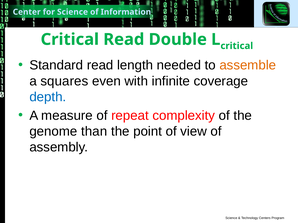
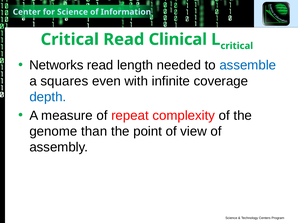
Double: Double -> Clinical
Standard: Standard -> Networks
assemble colour: orange -> blue
